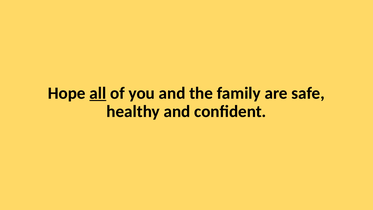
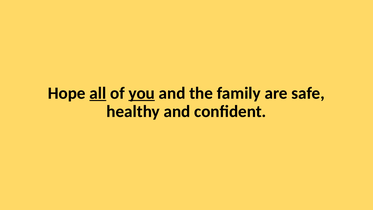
you underline: none -> present
